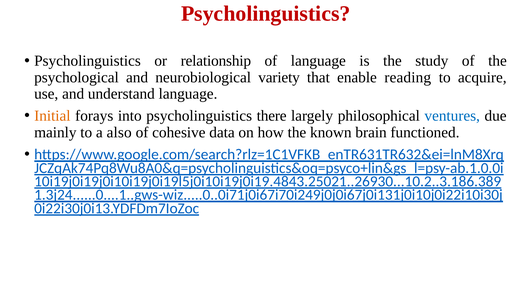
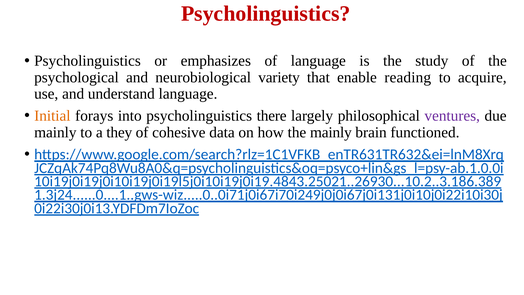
relationship: relationship -> emphasizes
ventures colour: blue -> purple
also: also -> they
the known: known -> mainly
